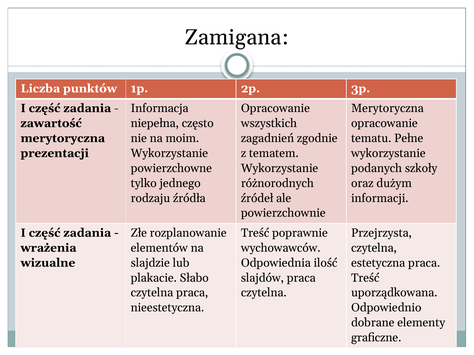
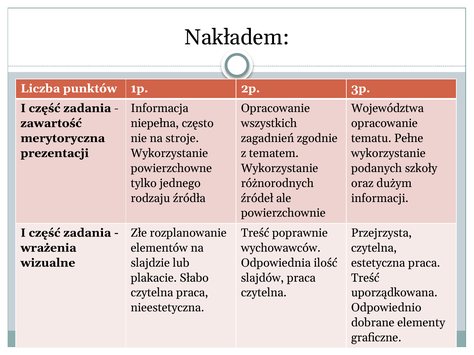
Zamigana: Zamigana -> Nakładem
Merytoryczna at (387, 108): Merytoryczna -> Województwa
moim: moim -> stroje
